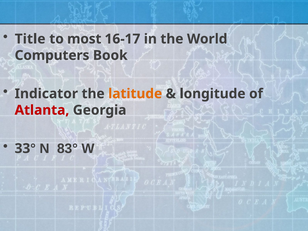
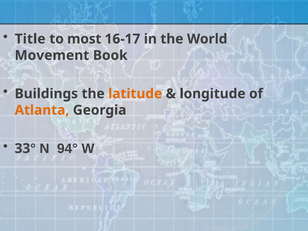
Computers: Computers -> Movement
Indicator: Indicator -> Buildings
Atlanta colour: red -> orange
83°: 83° -> 94°
